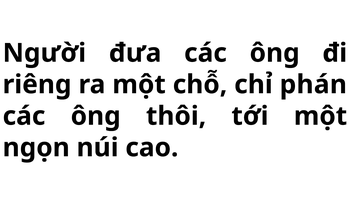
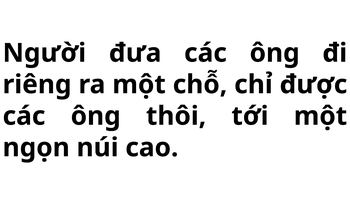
phán: phán -> được
